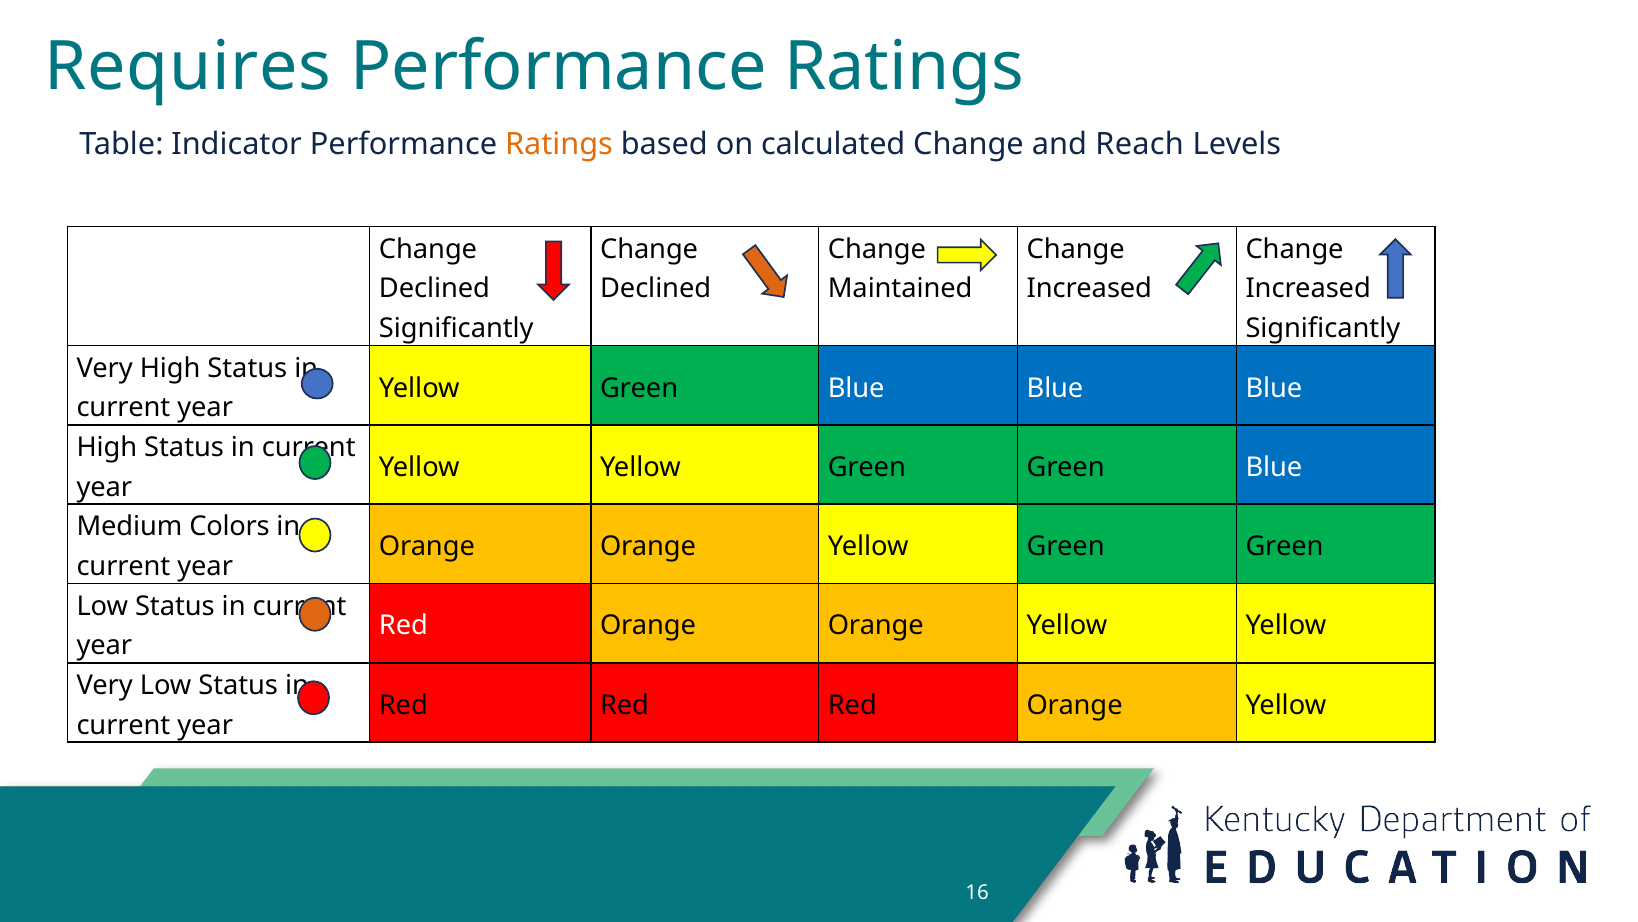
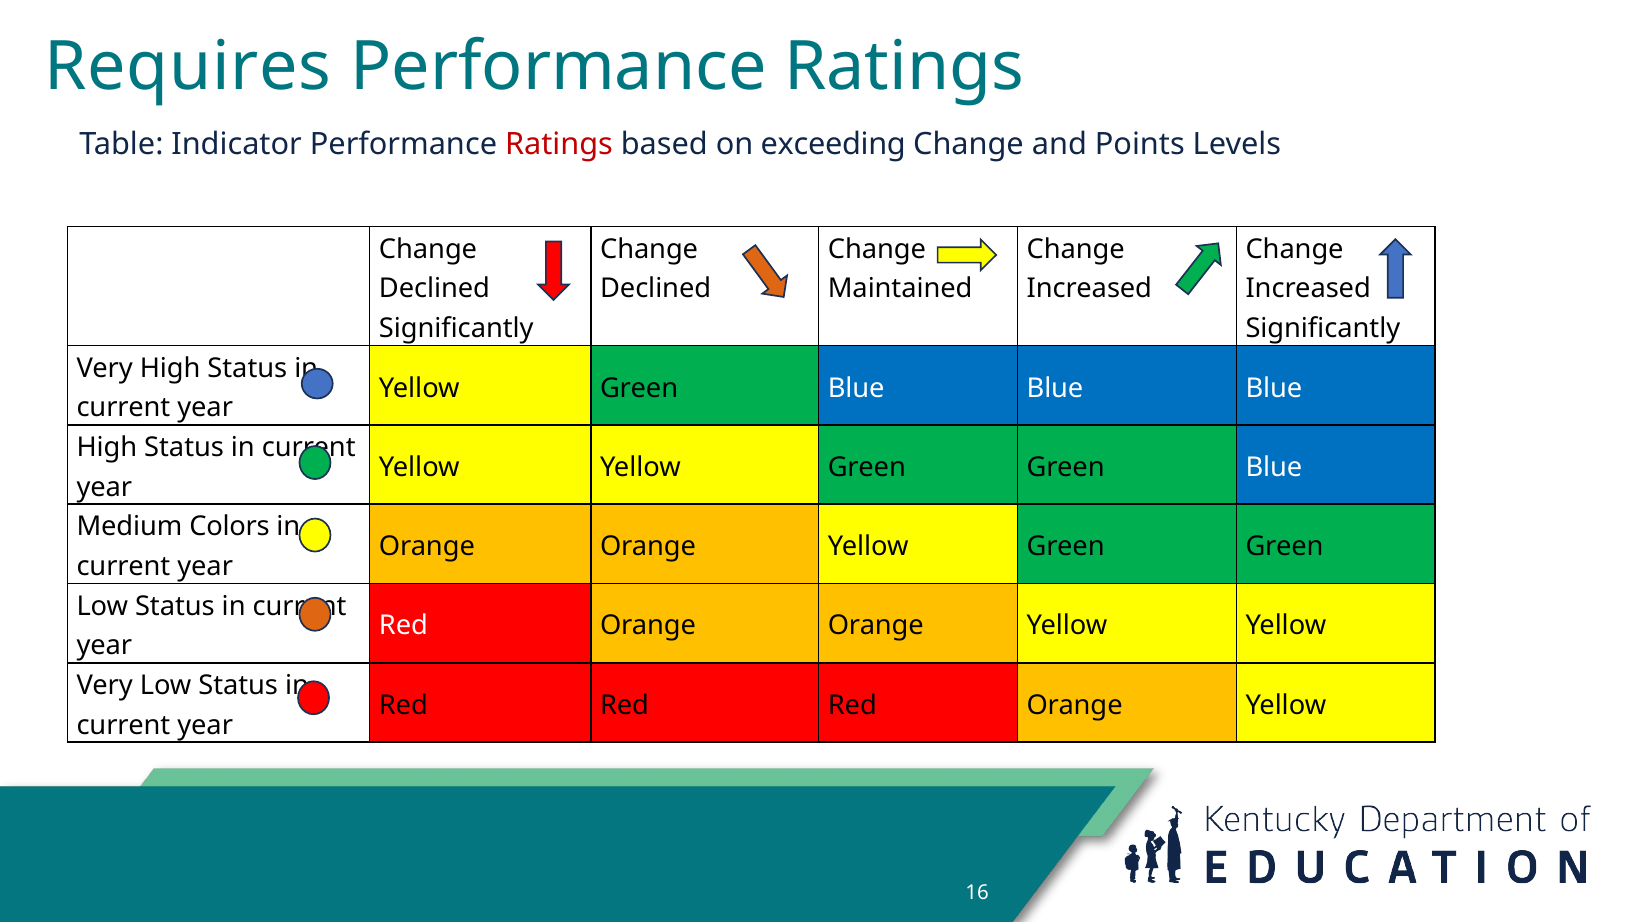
Ratings at (559, 145) colour: orange -> red
calculated: calculated -> exceeding
Reach: Reach -> Points
